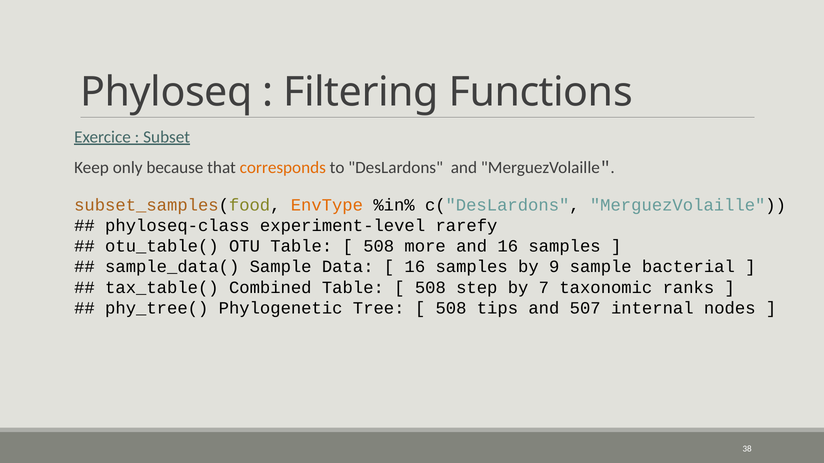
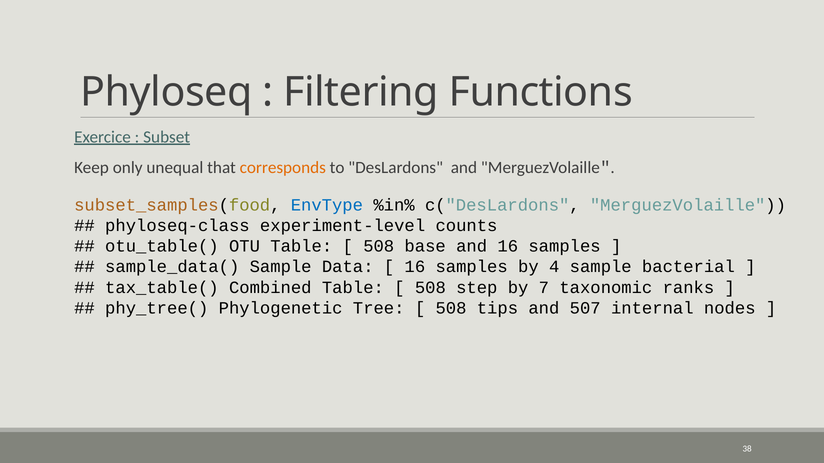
because: because -> unequal
EnvType colour: orange -> blue
rarefy: rarefy -> counts
more: more -> base
9: 9 -> 4
